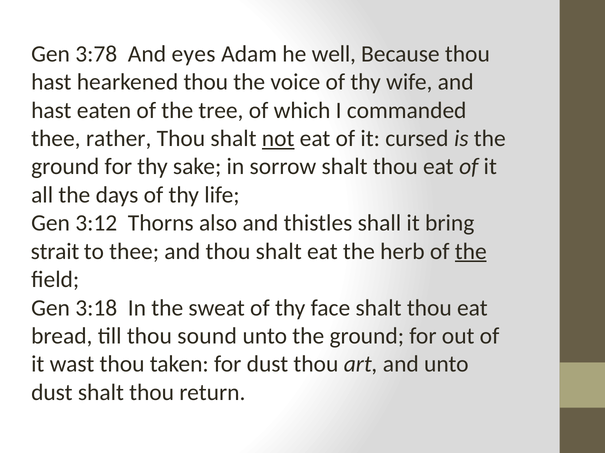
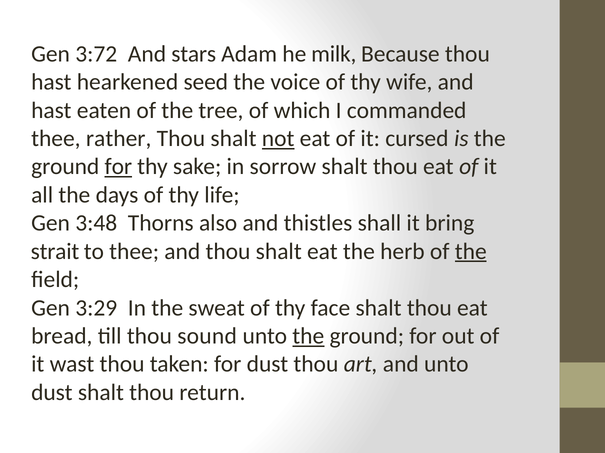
3:78: 3:78 -> 3:72
eyes: eyes -> stars
well: well -> milk
hearkened thou: thou -> seed
for at (118, 167) underline: none -> present
3:12: 3:12 -> 3:48
3:18: 3:18 -> 3:29
the at (308, 337) underline: none -> present
